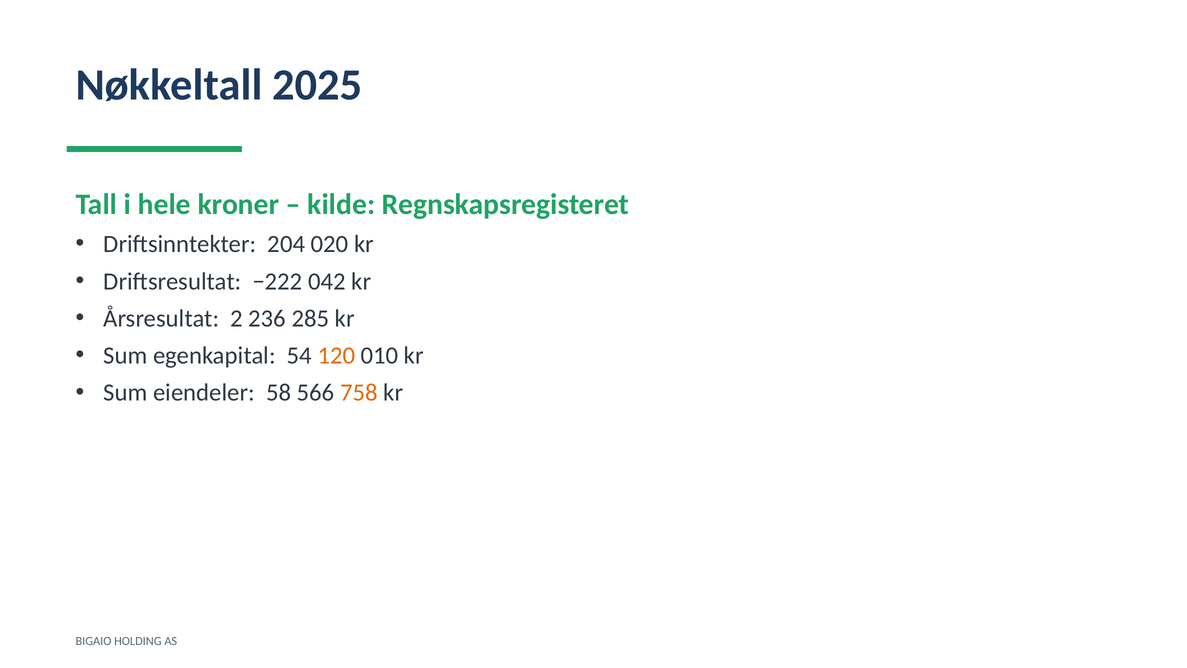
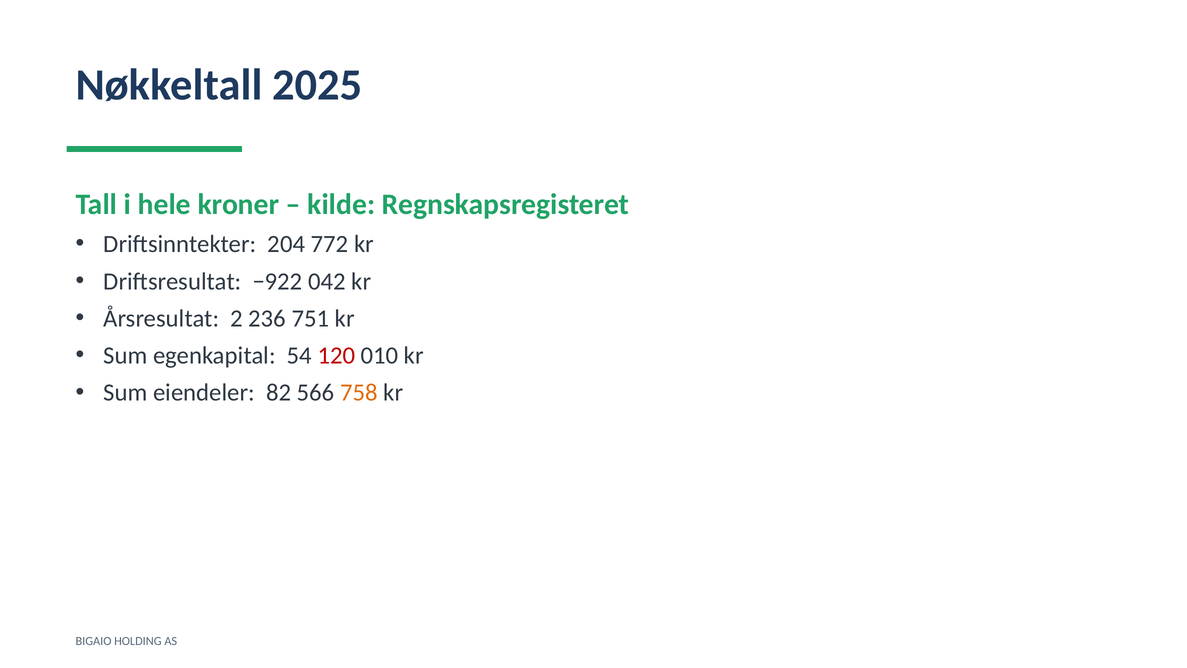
020: 020 -> 772
−222: −222 -> −922
285: 285 -> 751
120 colour: orange -> red
58: 58 -> 82
